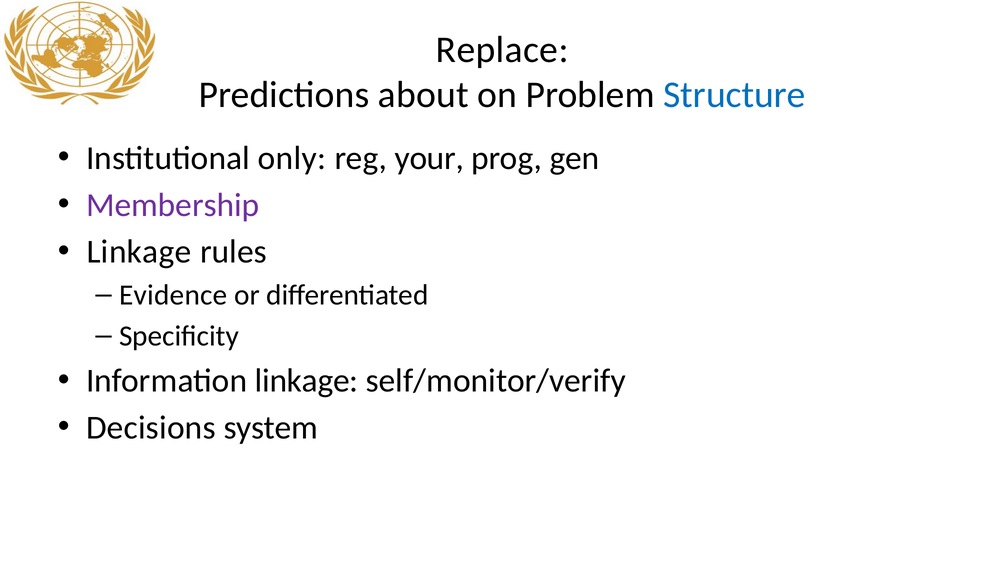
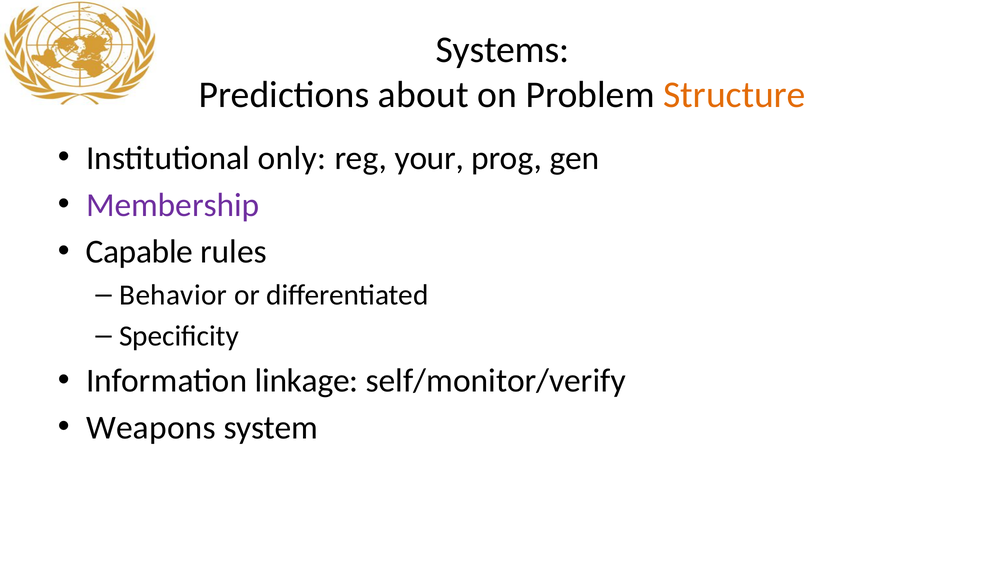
Replace: Replace -> Systems
Structure colour: blue -> orange
Linkage at (139, 252): Linkage -> Capable
Evidence: Evidence -> Behavior
Decisions: Decisions -> Weapons
